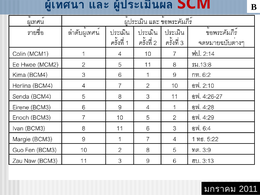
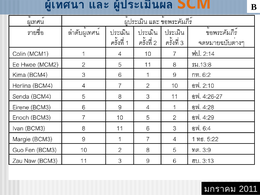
SCM colour: red -> orange
